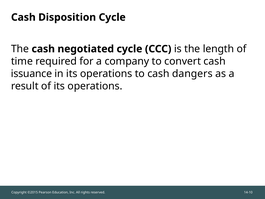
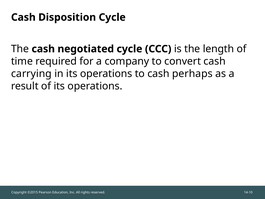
issuance: issuance -> carrying
dangers: dangers -> perhaps
